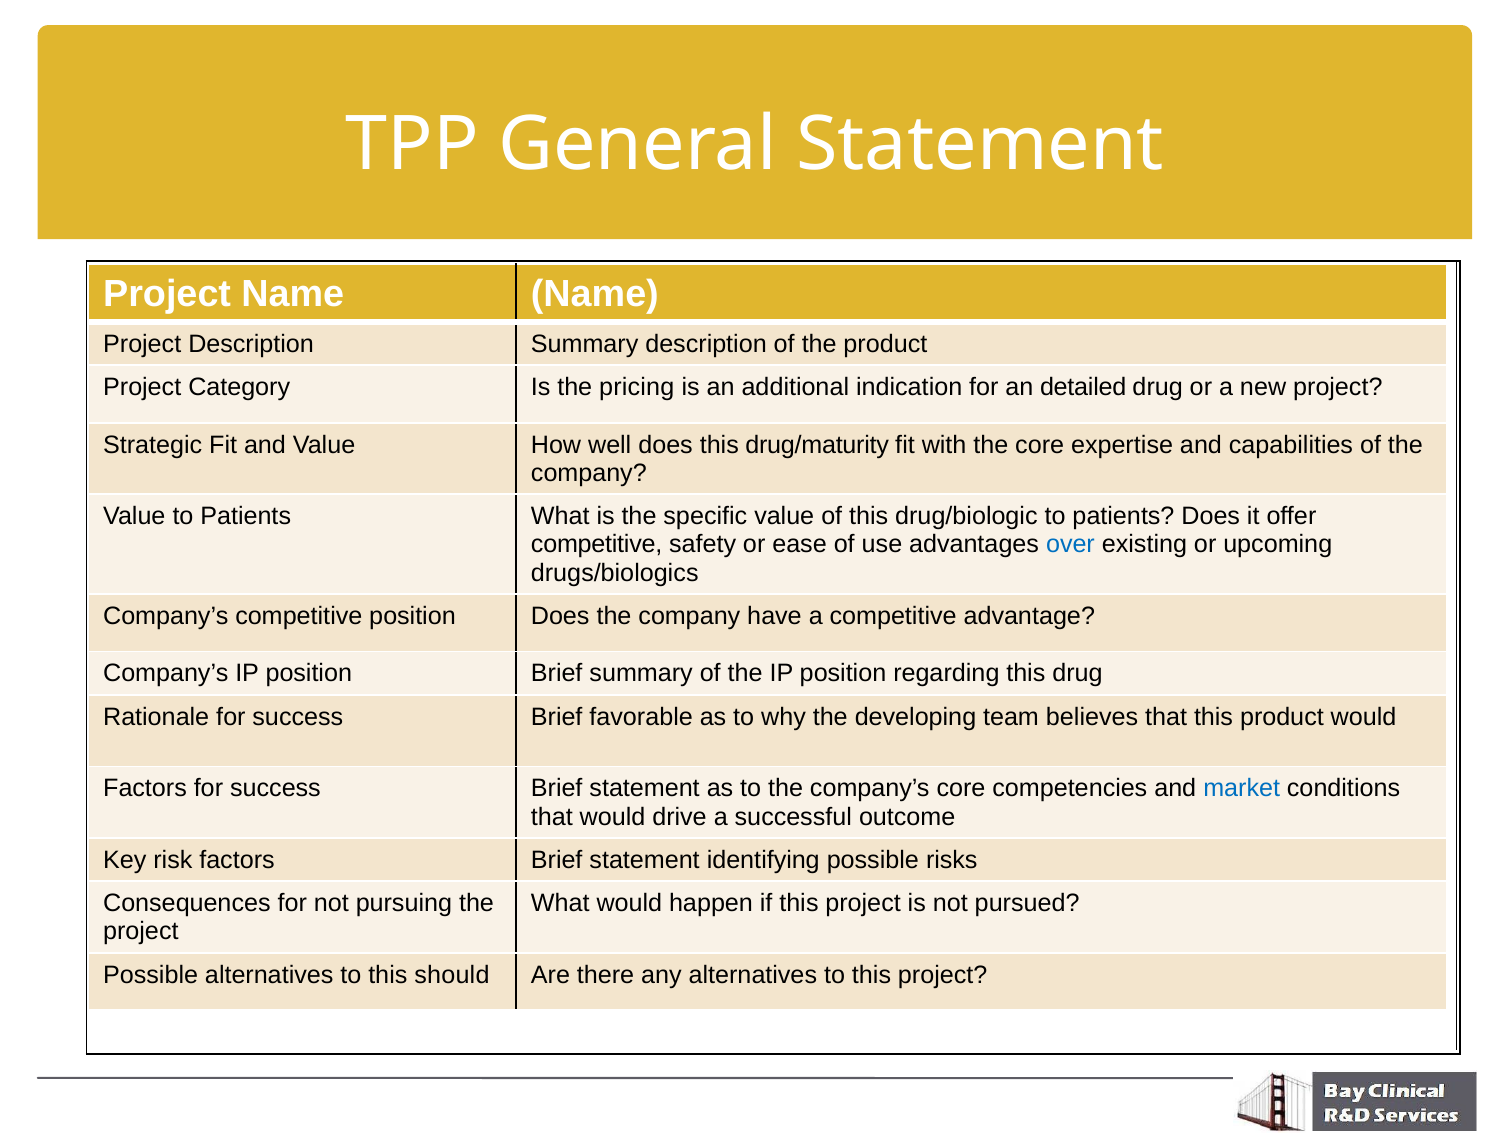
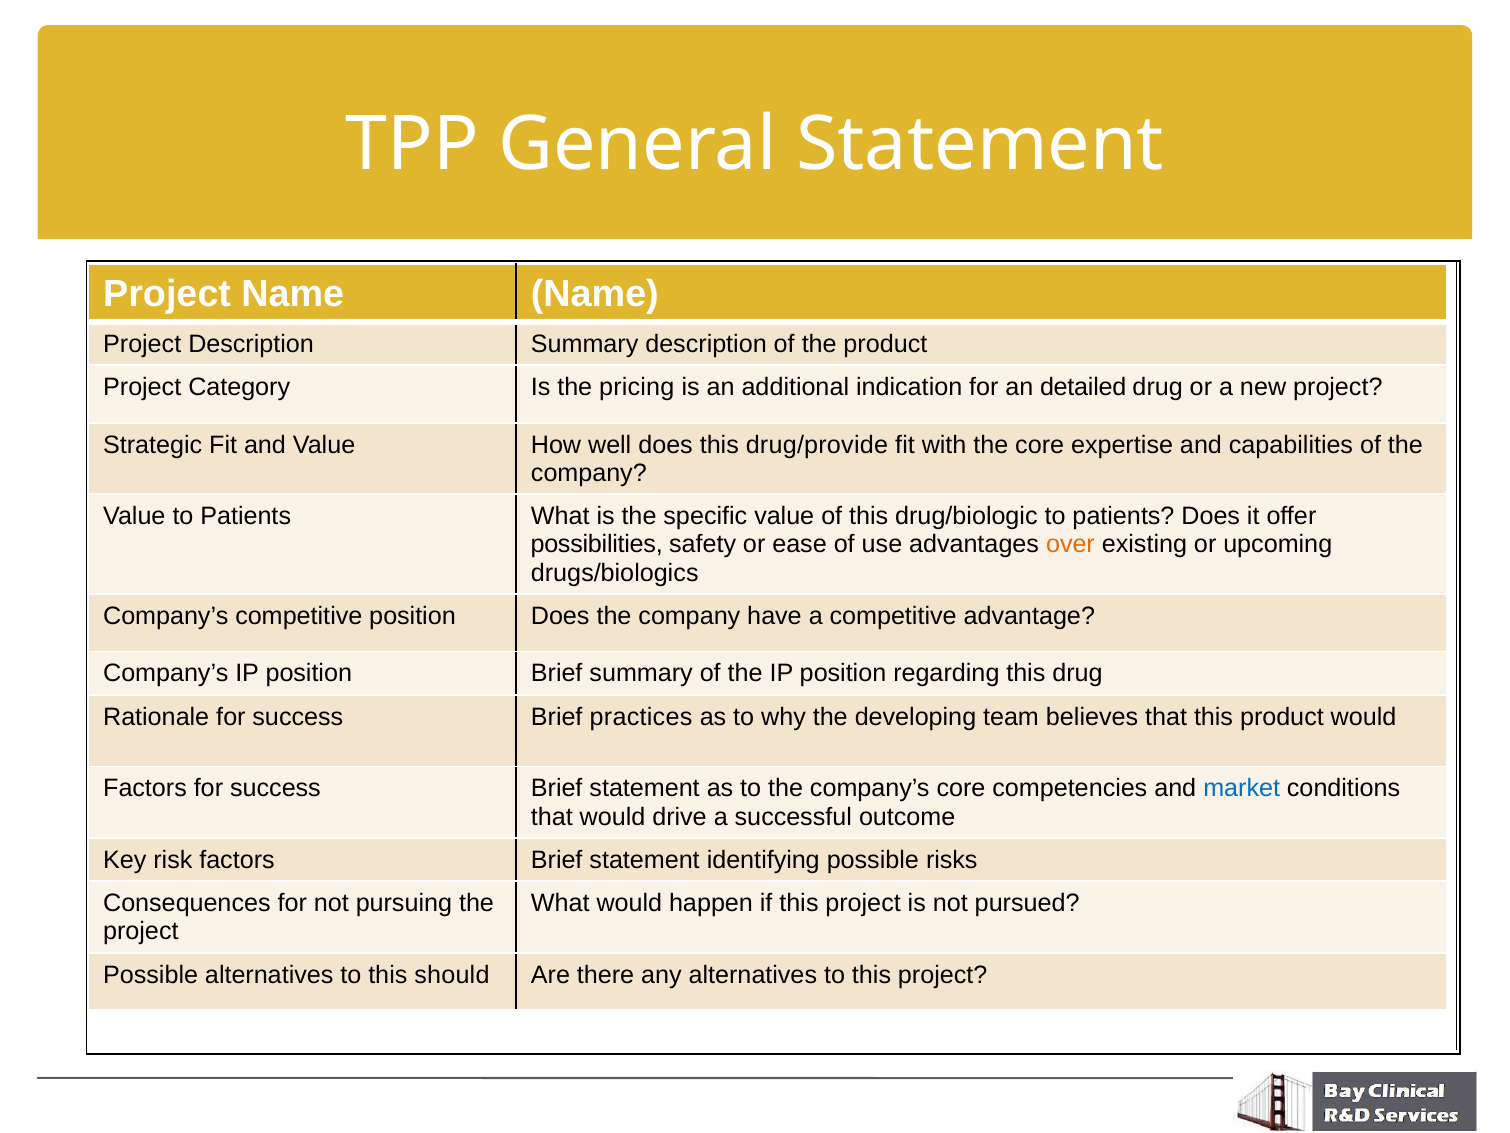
drug/maturity: drug/maturity -> drug/provide
competitive at (597, 544): competitive -> possibilities
over colour: blue -> orange
favorable: favorable -> practices
